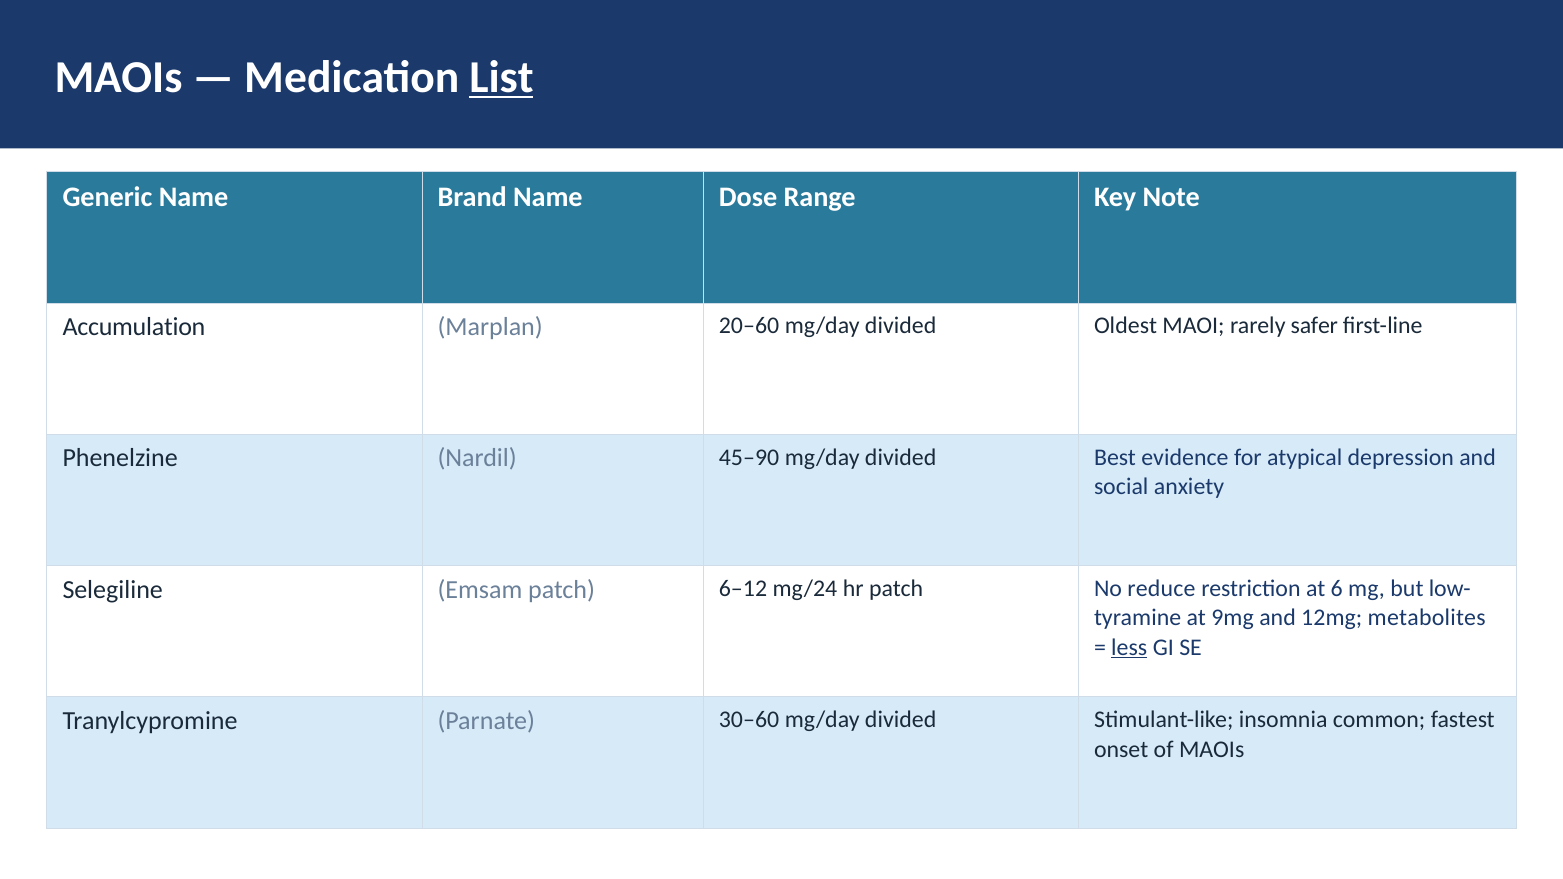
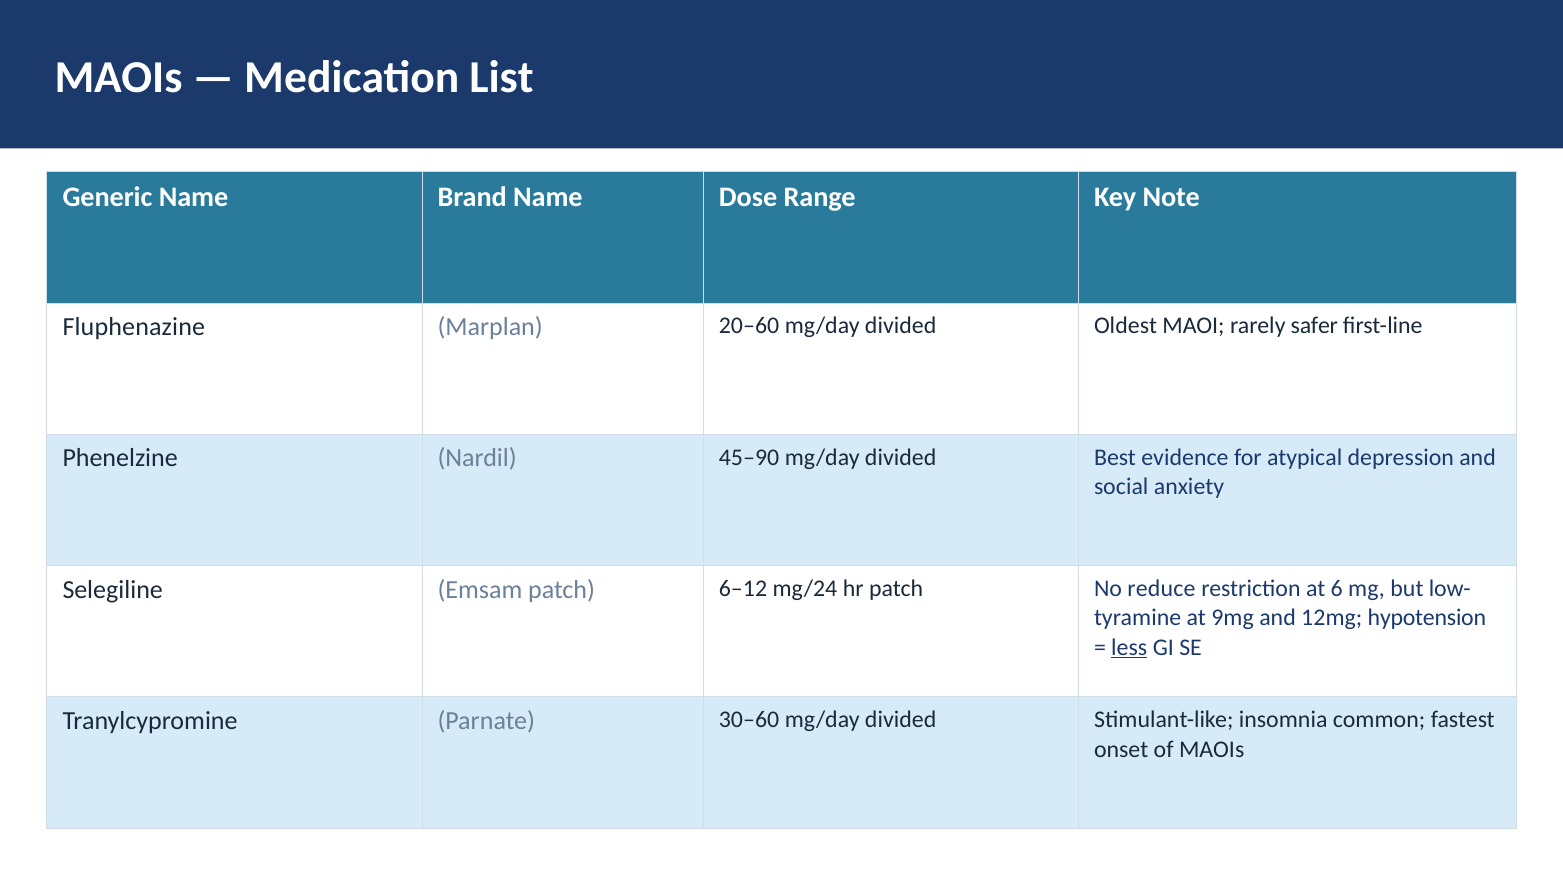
List underline: present -> none
Accumulation: Accumulation -> Fluphenazine
metabolites: metabolites -> hypotension
